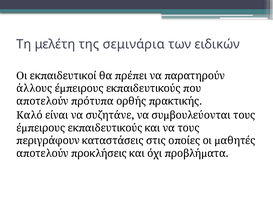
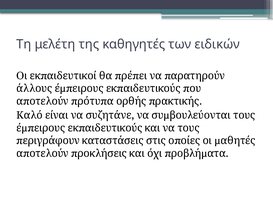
σεμινάρια: σεμινάρια -> καθηγητές
